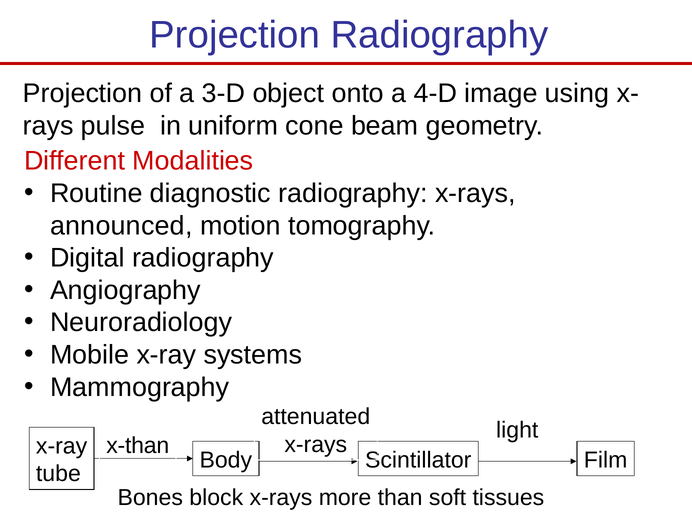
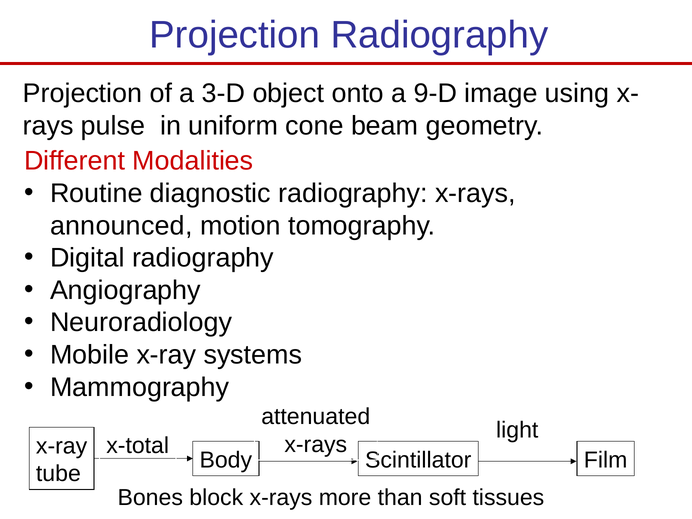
4-D: 4-D -> 9-D
x-than: x-than -> x-total
